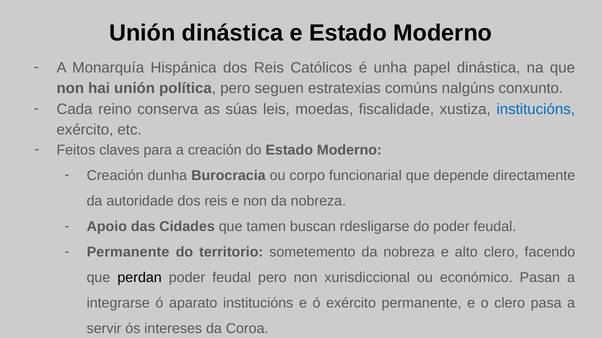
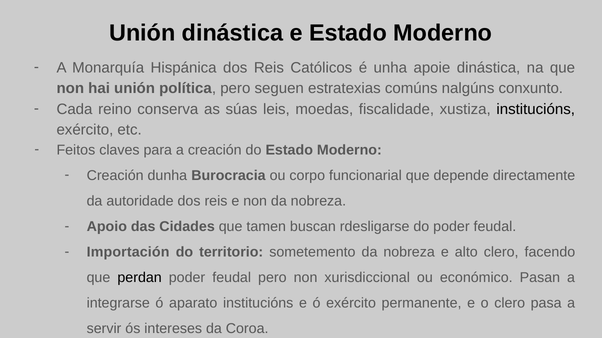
papel: papel -> apoie
institucións at (536, 109) colour: blue -> black
Permanente at (128, 253): Permanente -> Importación
